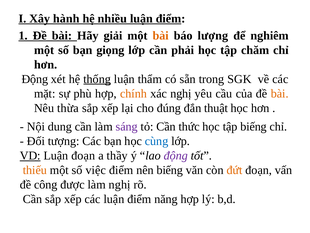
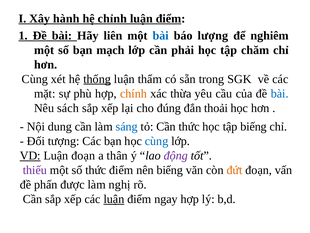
nhiều: nhiều -> chỉnh
giải: giải -> liên
bài at (161, 35) colour: orange -> blue
giọng: giọng -> mạch
Động at (35, 79): Động -> Cùng
xác nghị: nghị -> thừa
bài at (280, 93) colour: orange -> blue
thừa: thừa -> sách
thuật: thuật -> thoải
sáng colour: purple -> blue
thầy: thầy -> thân
thiếu colour: orange -> purple
số việc: việc -> thức
công: công -> phấn
luận at (114, 199) underline: none -> present
năng: năng -> ngay
